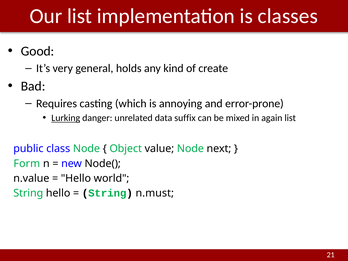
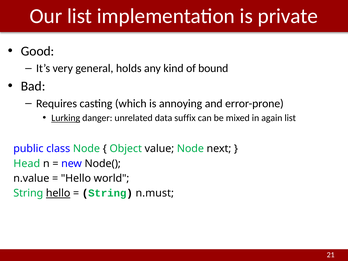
classes: classes -> private
create: create -> bound
Form: Form -> Head
hello at (58, 193) underline: none -> present
